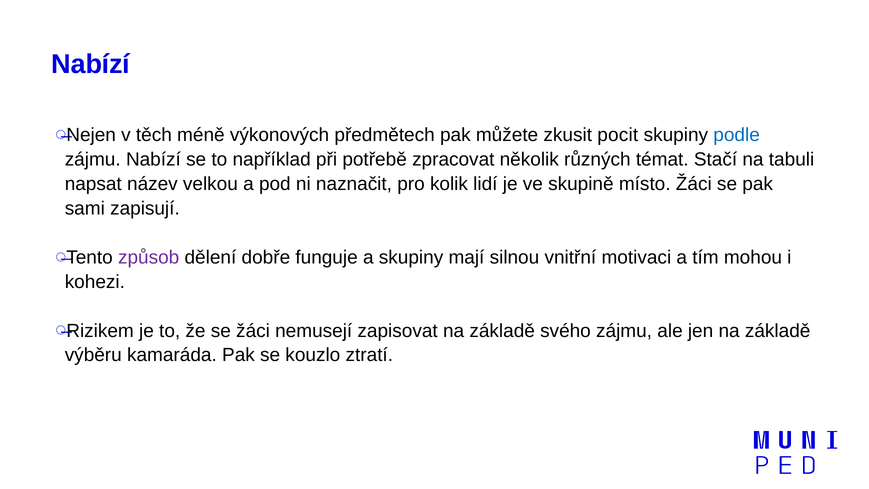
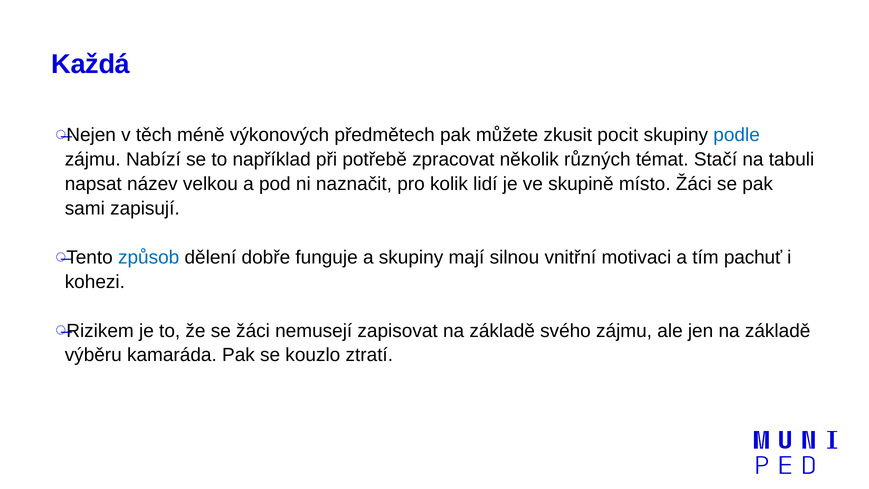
Nabízí at (91, 64): Nabízí -> Každá
způsob colour: purple -> blue
mohou: mohou -> pachuť
